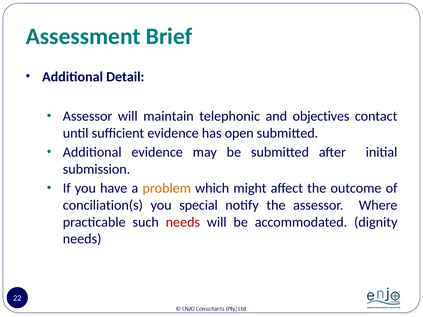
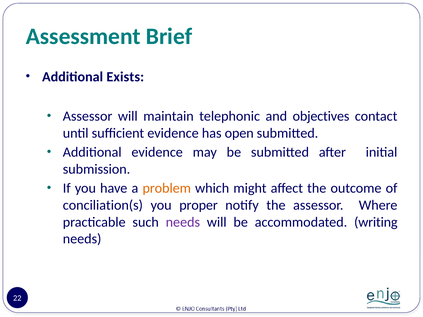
Detail: Detail -> Exists
special: special -> proper
needs at (183, 222) colour: red -> purple
dignity: dignity -> writing
